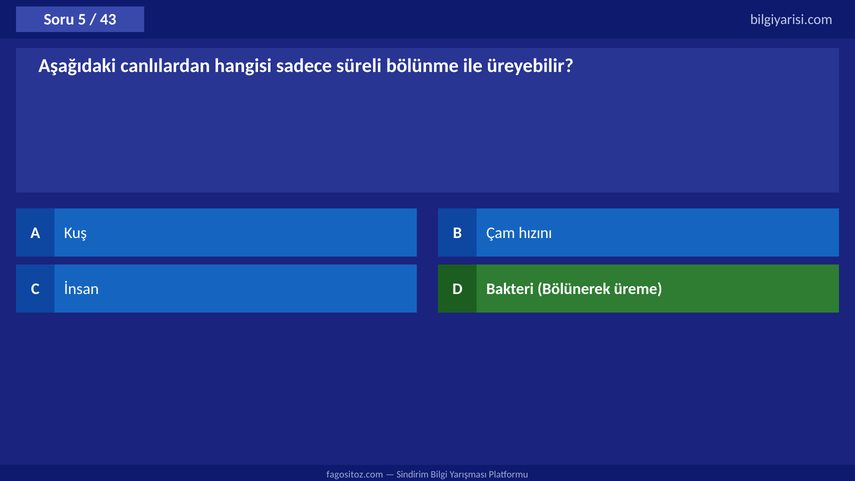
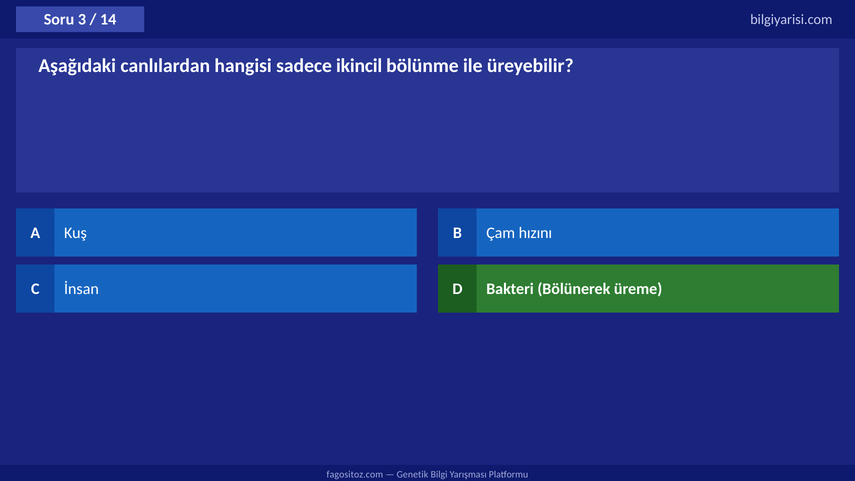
5: 5 -> 3
43: 43 -> 14
süreli: süreli -> ikincil
Sindirim: Sindirim -> Genetik
